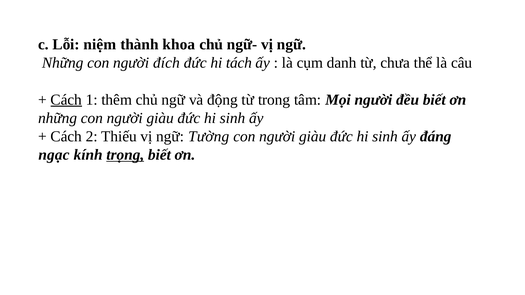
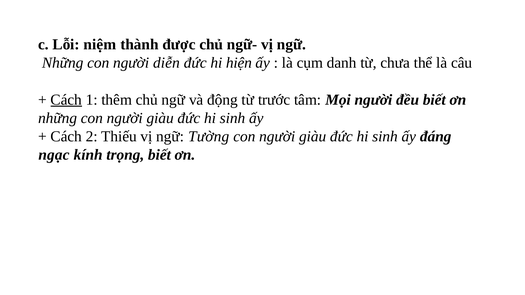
khoa: khoa -> được
đích: đích -> diễn
tách: tách -> hiện
trong: trong -> trước
trọng underline: present -> none
